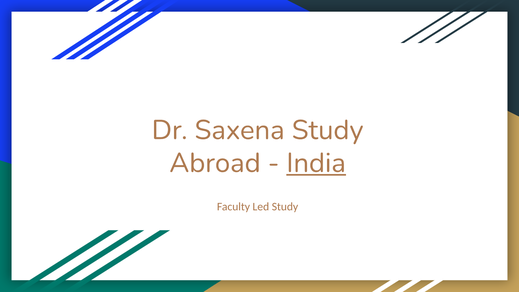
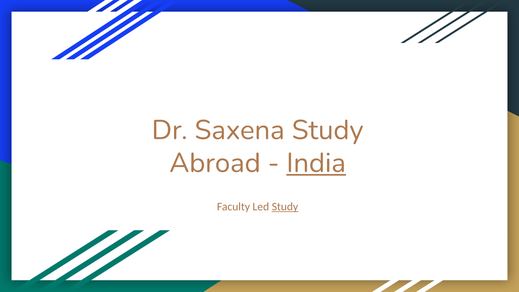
Study at (285, 207) underline: none -> present
